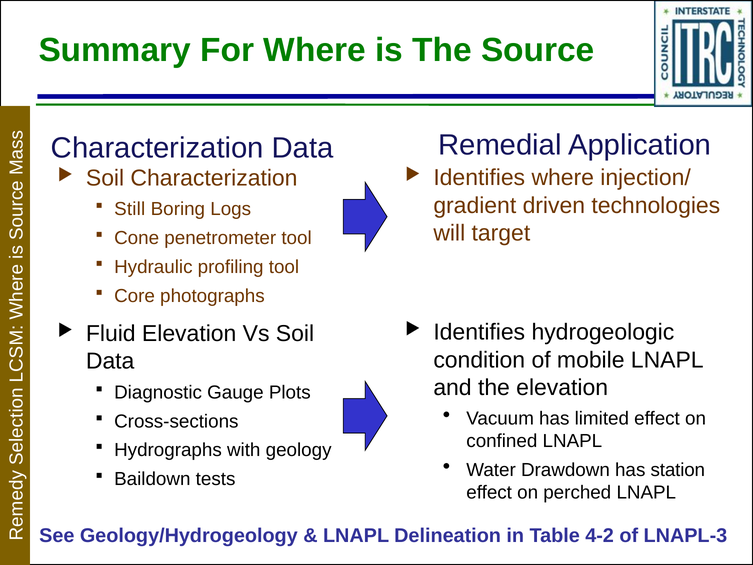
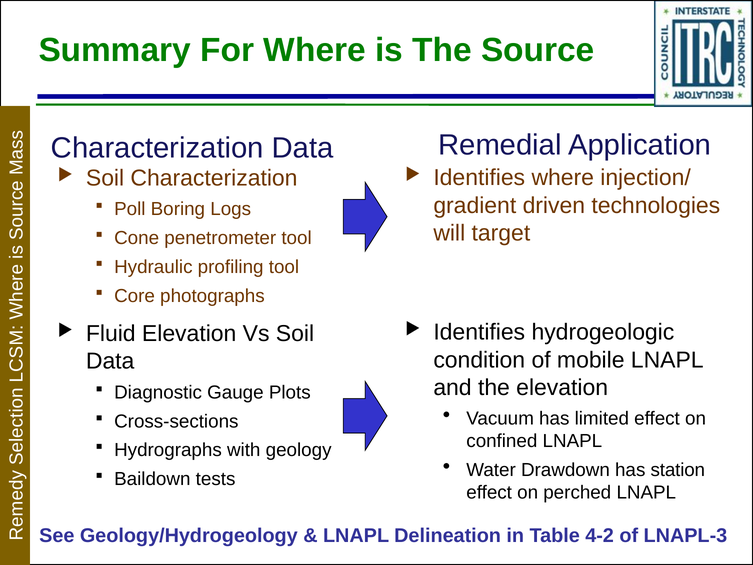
Still: Still -> Poll
